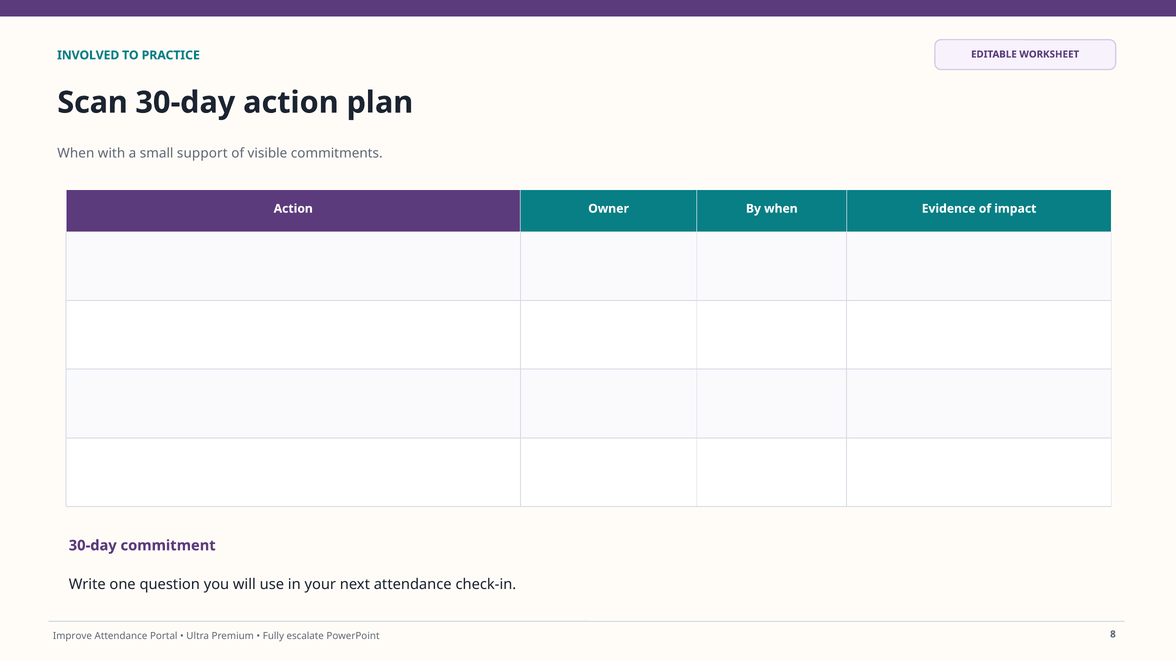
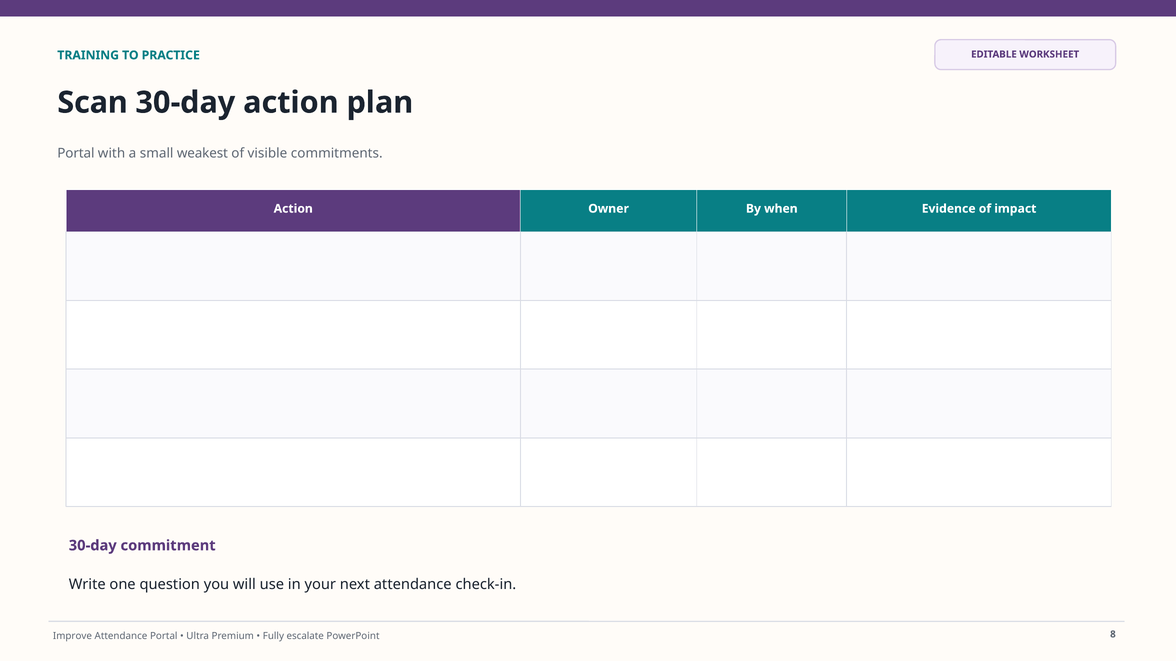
INVOLVED: INVOLVED -> TRAINING
When at (76, 153): When -> Portal
support: support -> weakest
